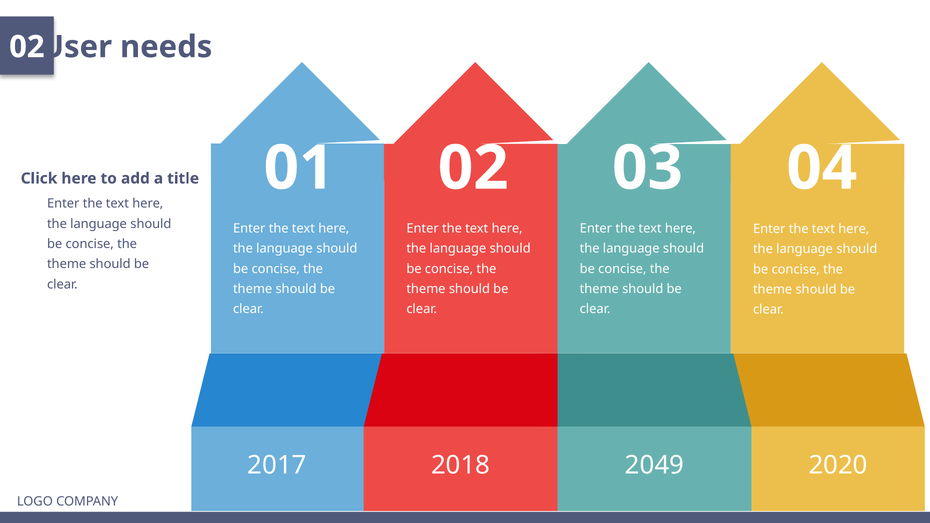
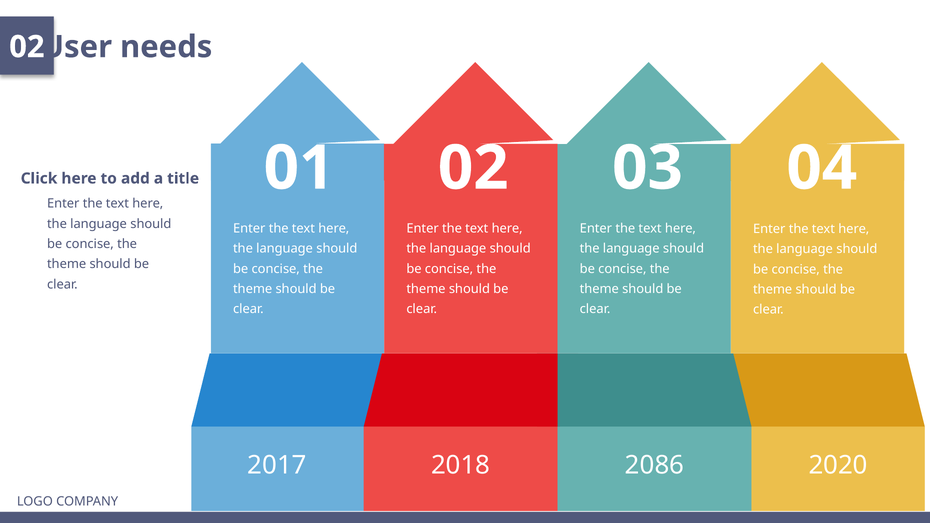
2049: 2049 -> 2086
